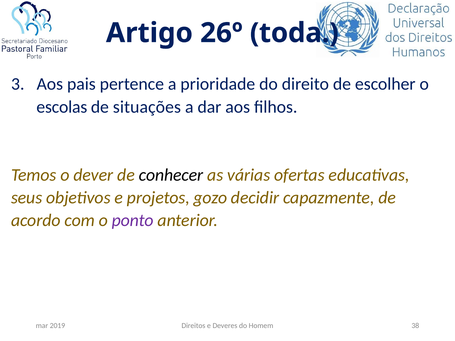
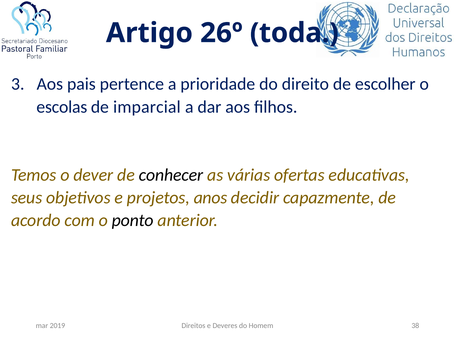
situações: situações -> imparcial
gozo: gozo -> anos
ponto colour: purple -> black
